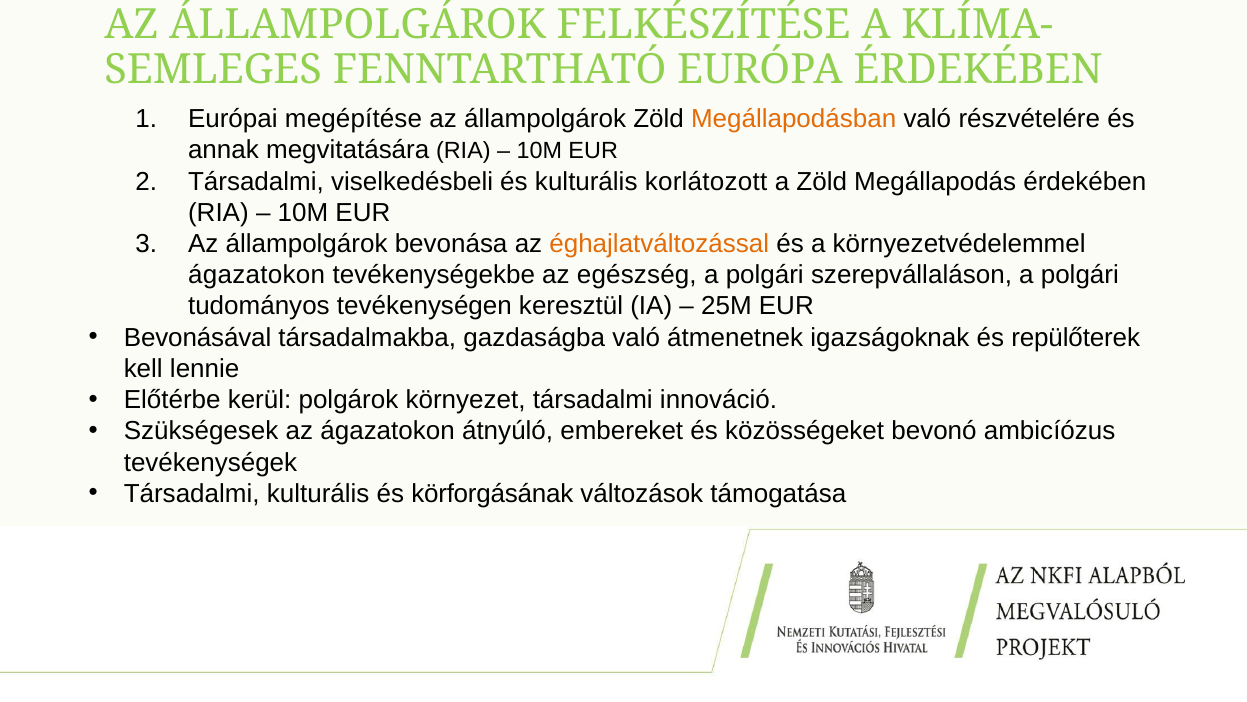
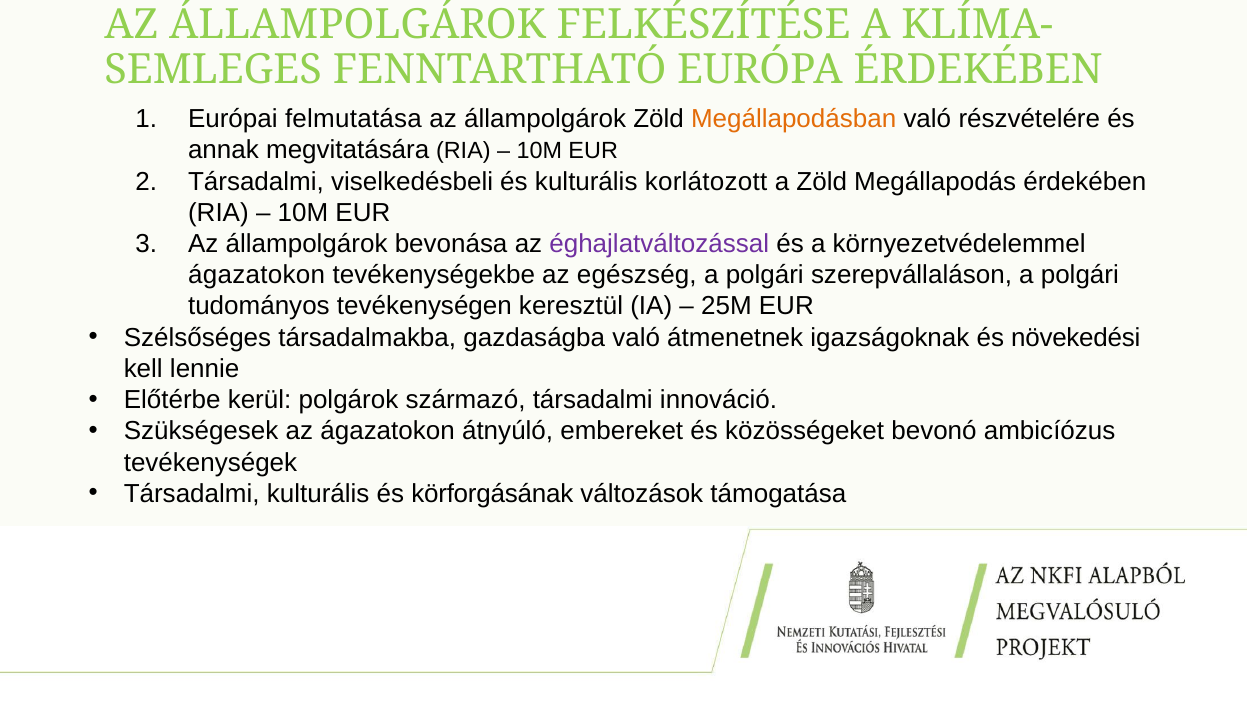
megépítése: megépítése -> felmutatása
éghajlatváltozással colour: orange -> purple
Bevonásával: Bevonásával -> Szélsőséges
repülőterek: repülőterek -> növekedési
környezet: környezet -> származó
